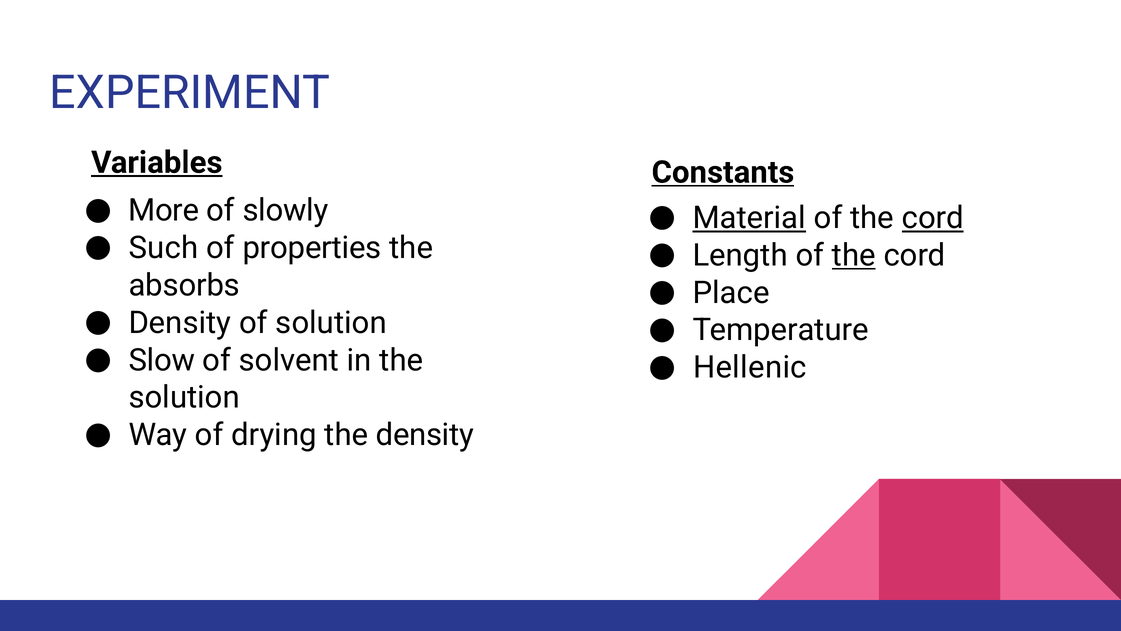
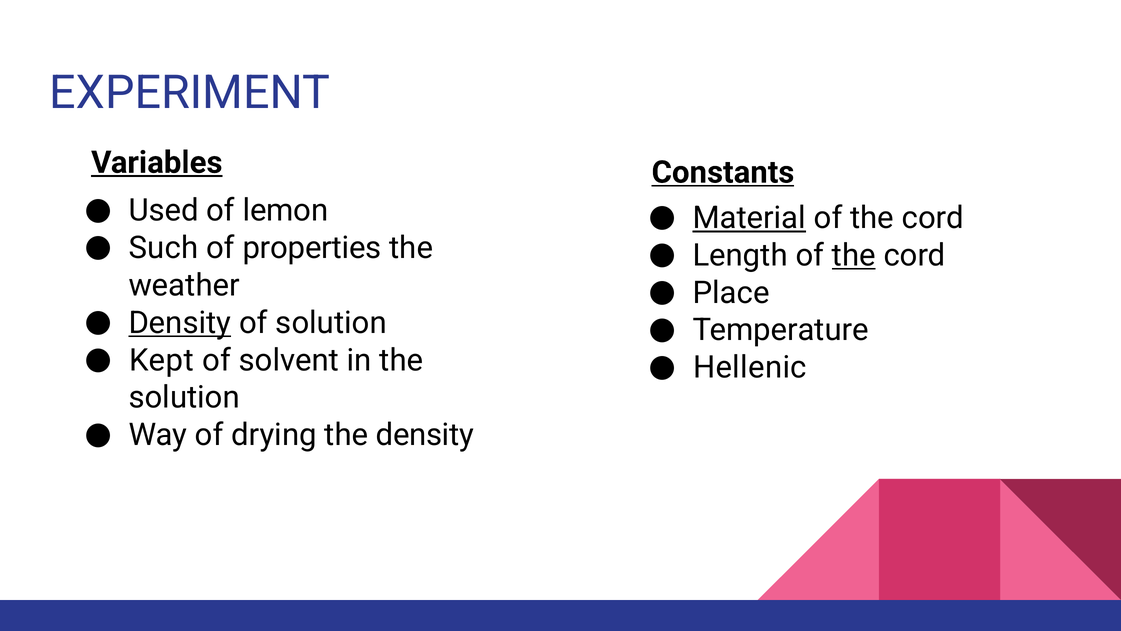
More: More -> Used
slowly: slowly -> lemon
cord at (933, 218) underline: present -> none
absorbs: absorbs -> weather
Density at (180, 323) underline: none -> present
Slow: Slow -> Kept
